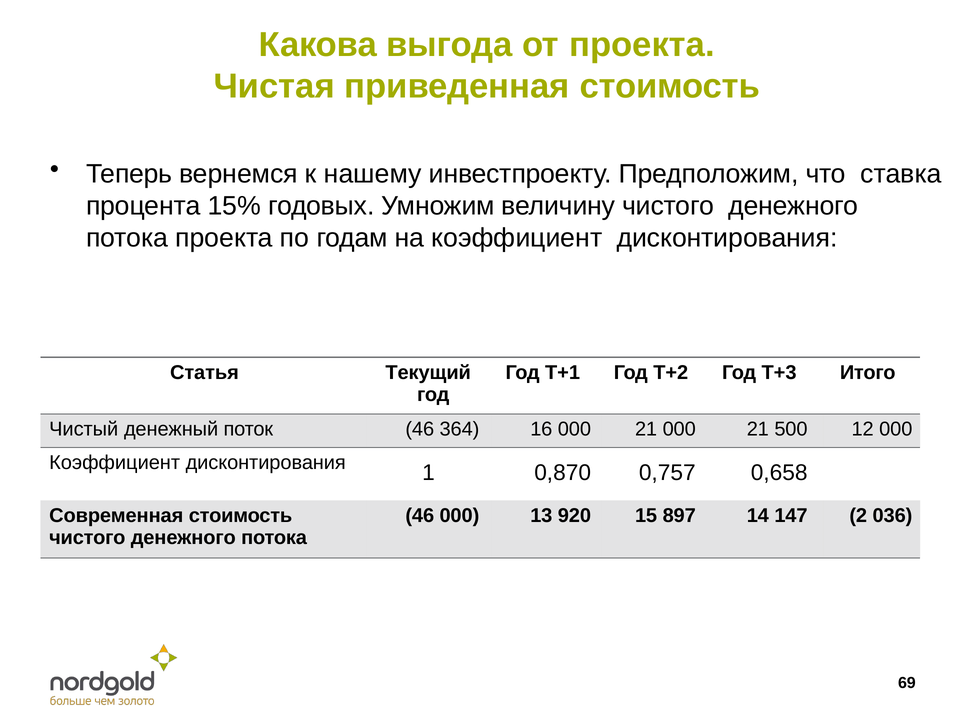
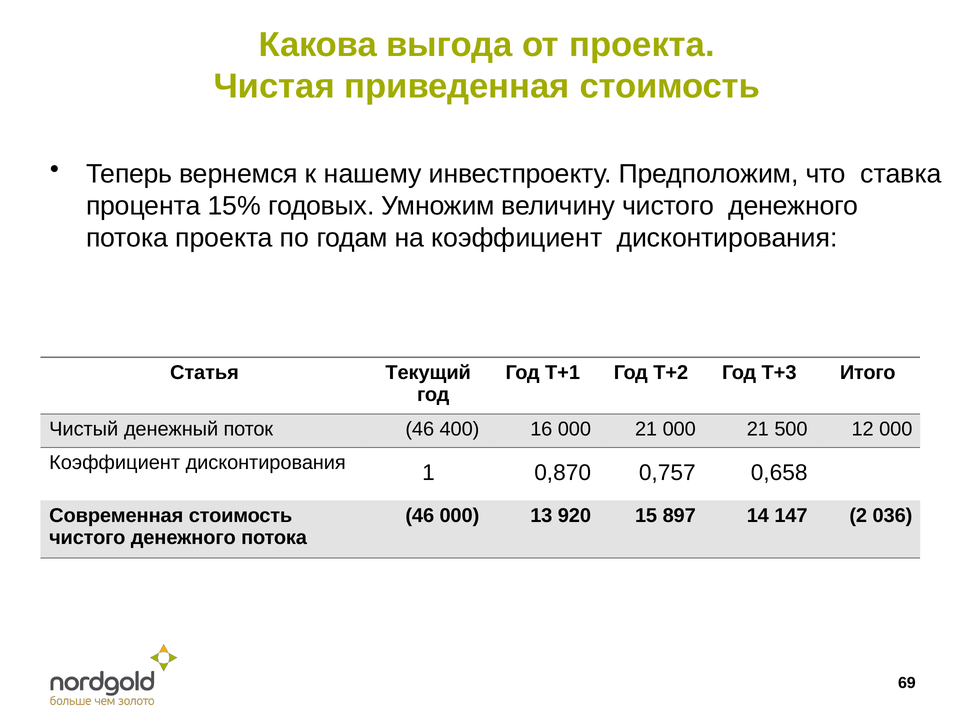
364: 364 -> 400
